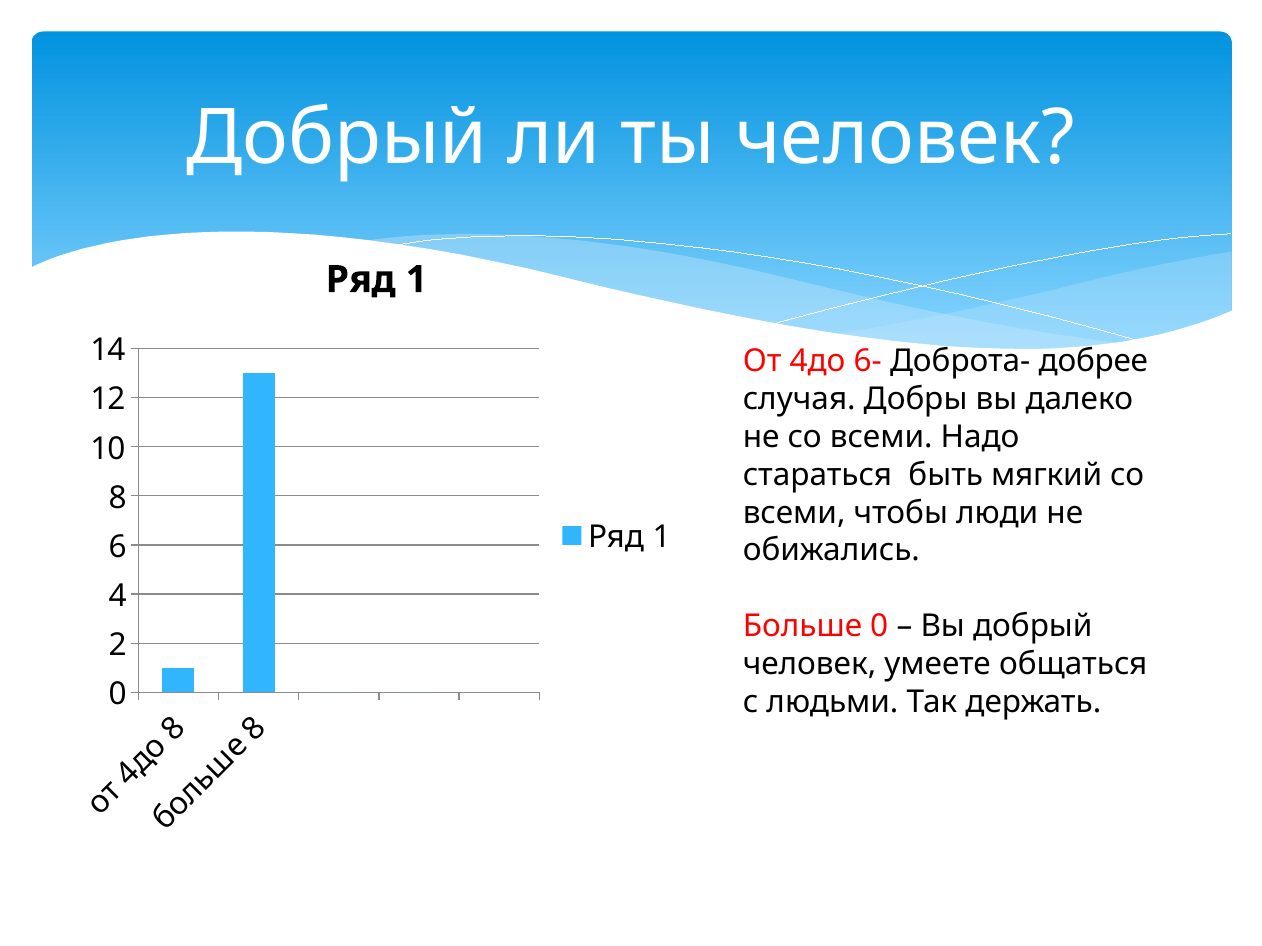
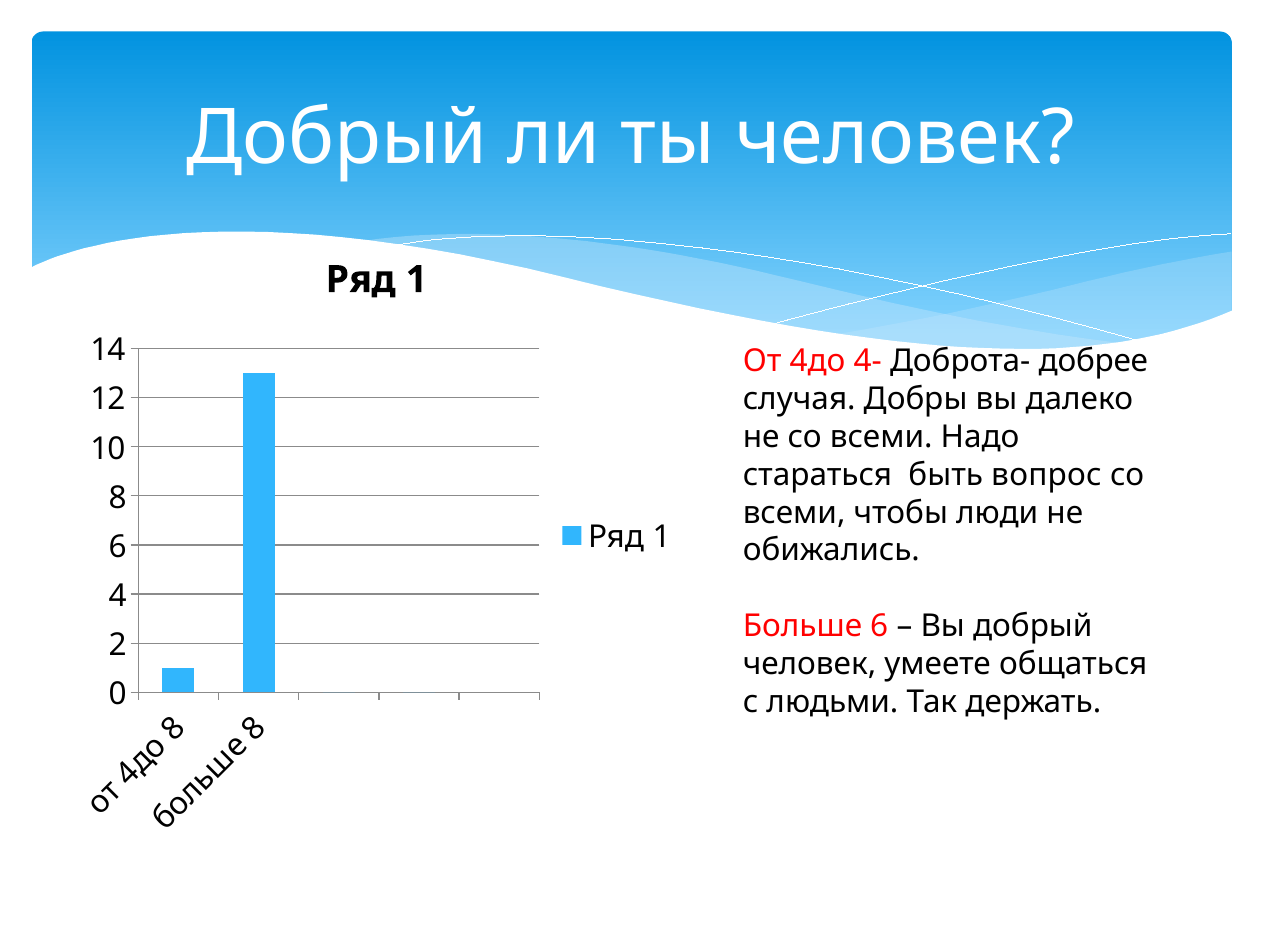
6-: 6- -> 4-
мягкий: мягкий -> вопрос
Больше 0: 0 -> 6
